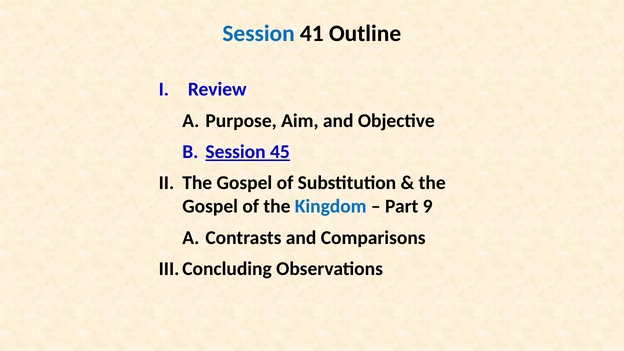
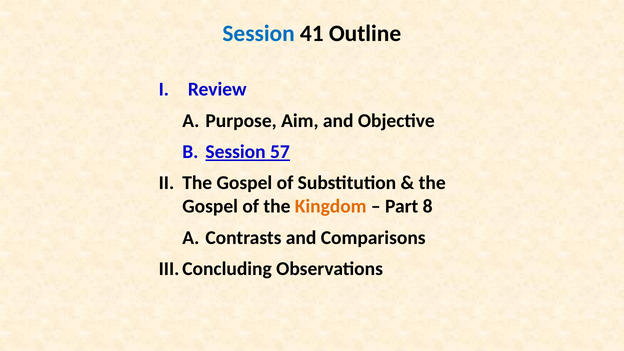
45: 45 -> 57
Kingdom colour: blue -> orange
9: 9 -> 8
